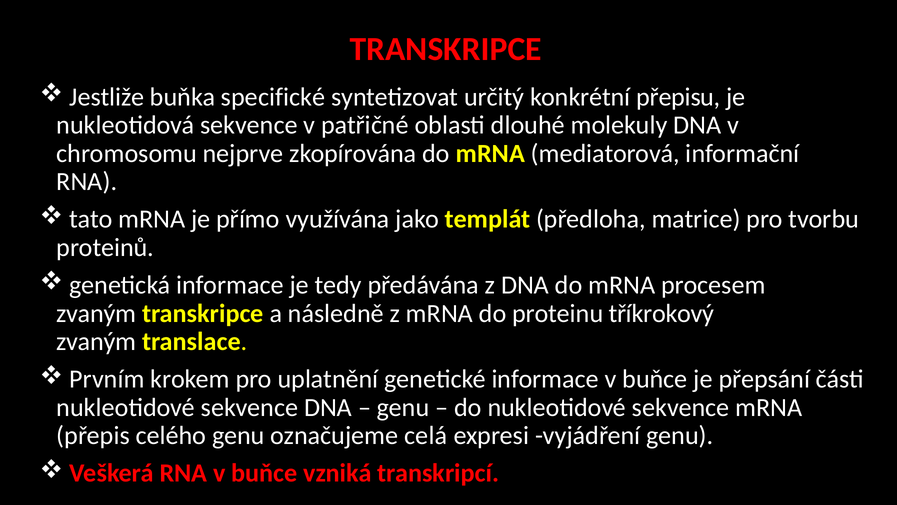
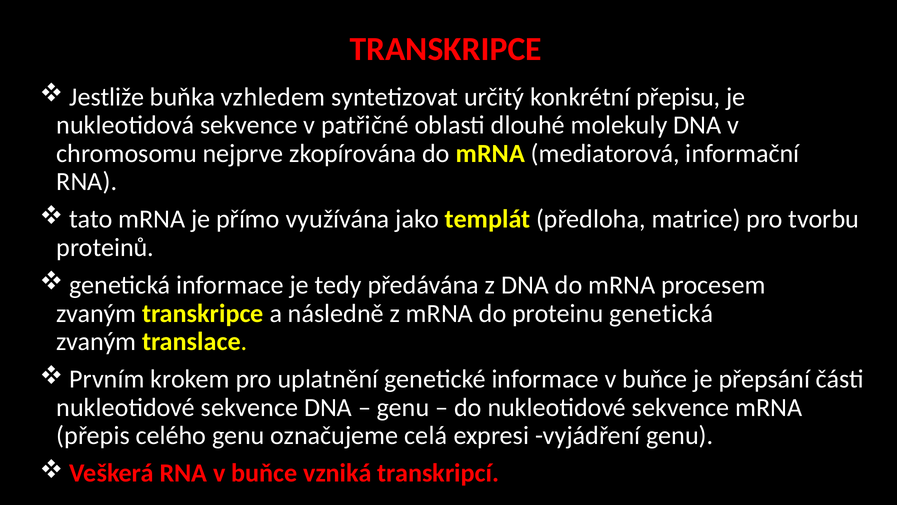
specifické: specifické -> vzhledem
proteinu tříkrokový: tříkrokový -> genetická
